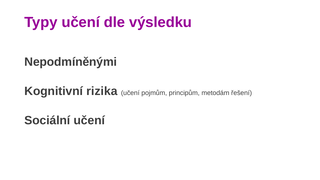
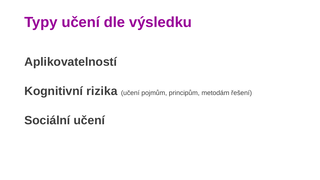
Nepodmíněnými: Nepodmíněnými -> Aplikovatelností
